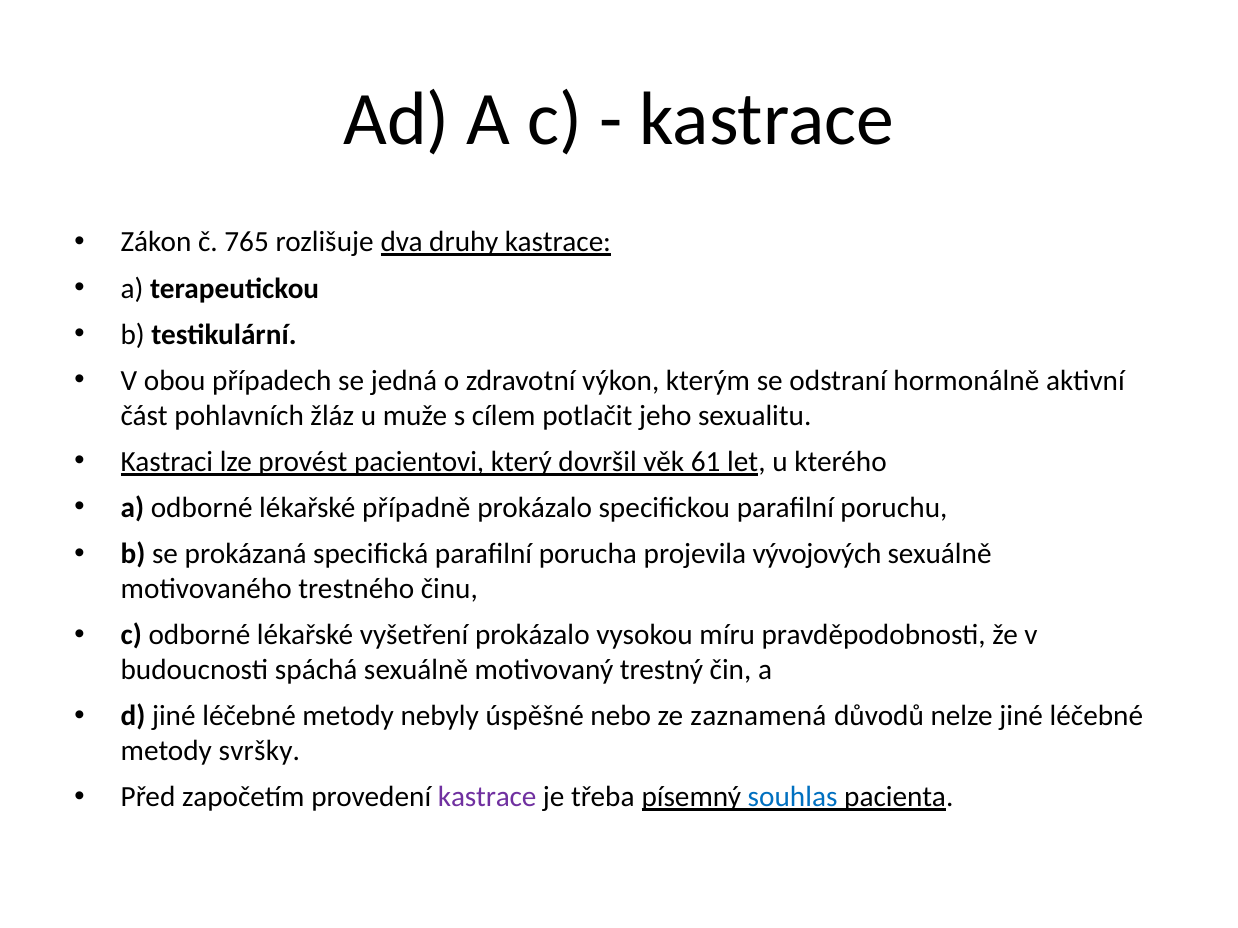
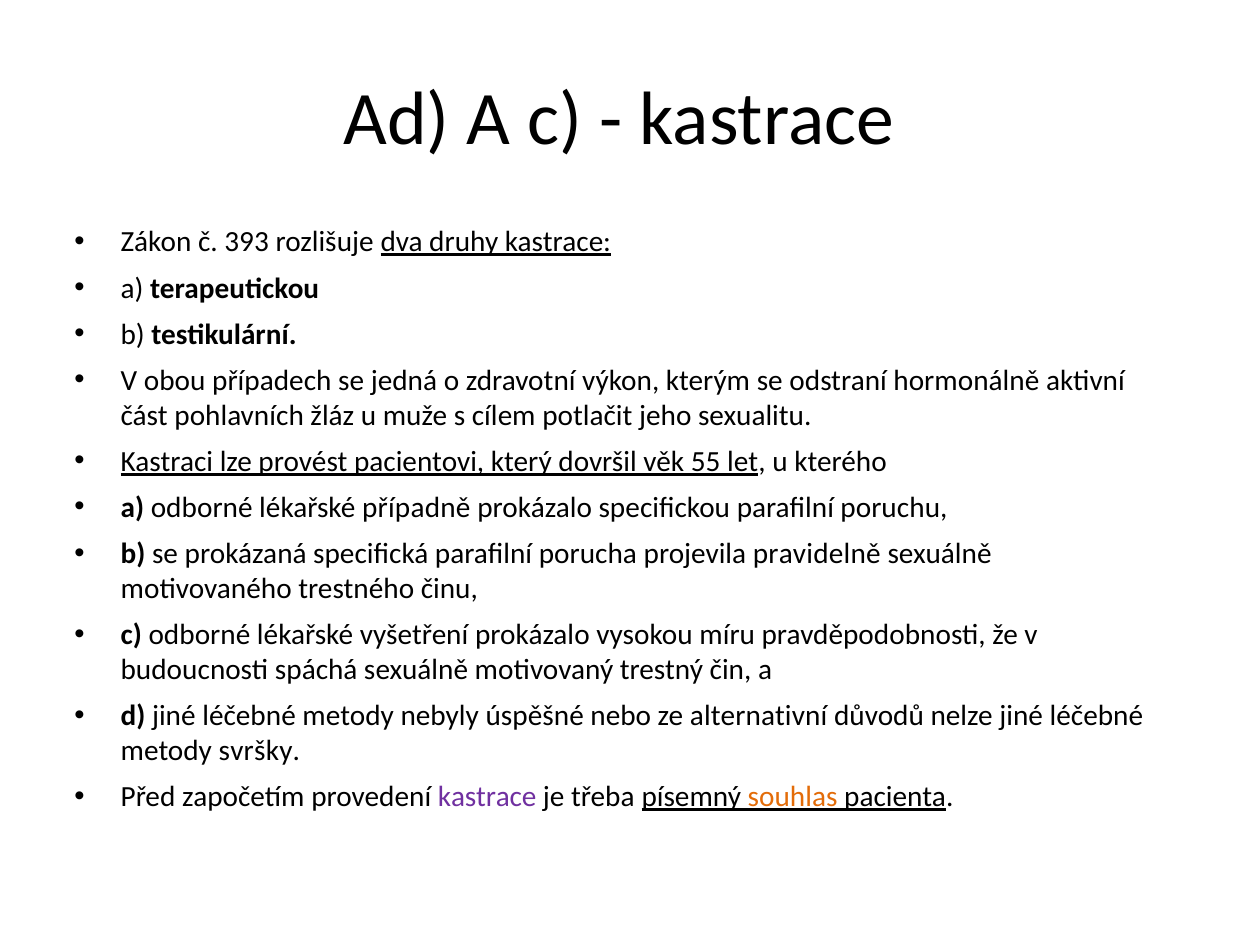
765: 765 -> 393
61: 61 -> 55
vývojových: vývojových -> pravidelně
zaznamená: zaznamená -> alternativní
souhlas colour: blue -> orange
